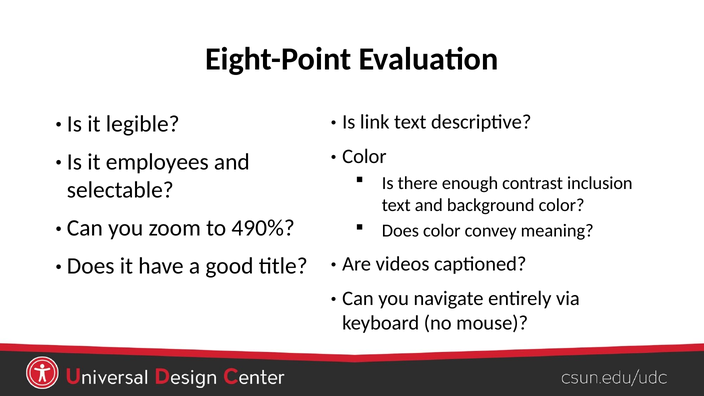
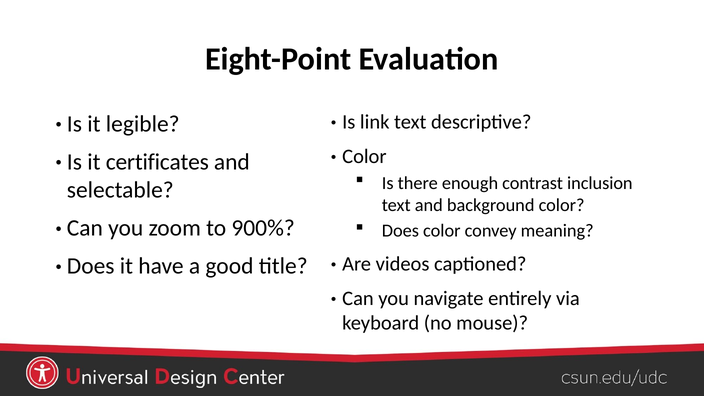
employees: employees -> certificates
490%: 490% -> 900%
